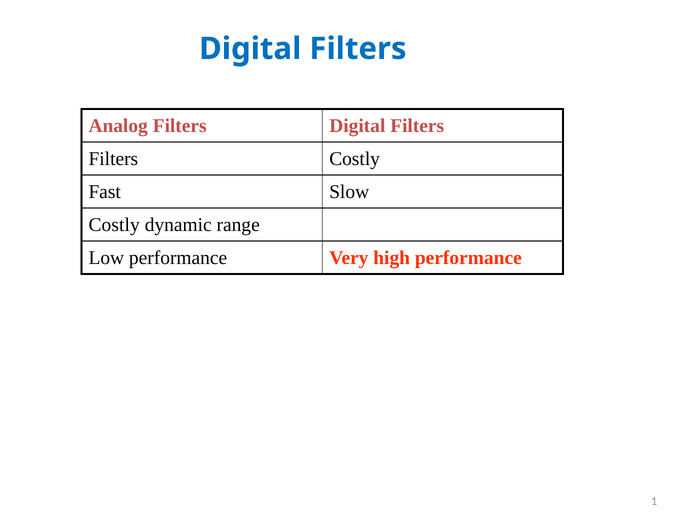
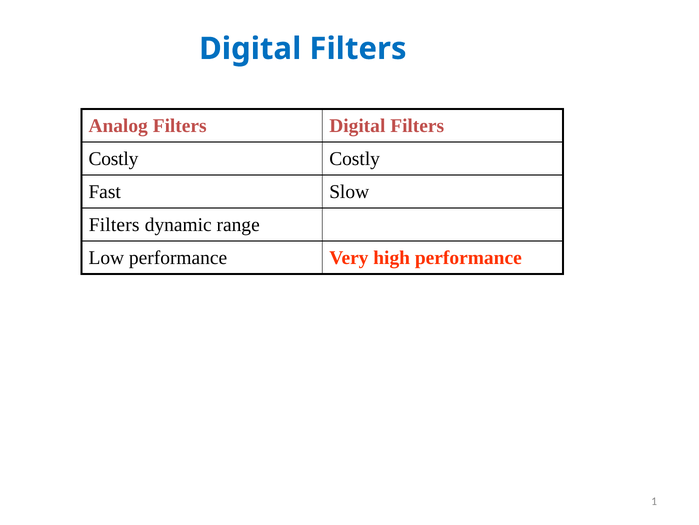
Filters at (113, 158): Filters -> Costly
Costly at (114, 224): Costly -> Filters
